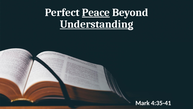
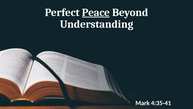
Understanding underline: present -> none
